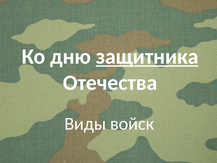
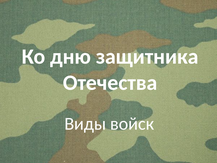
защитника underline: present -> none
